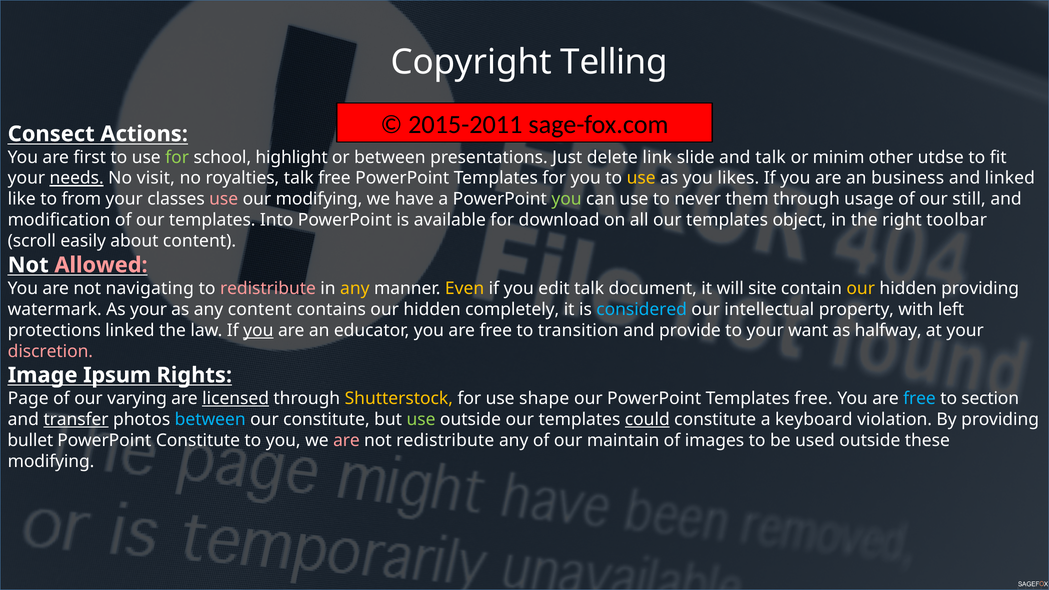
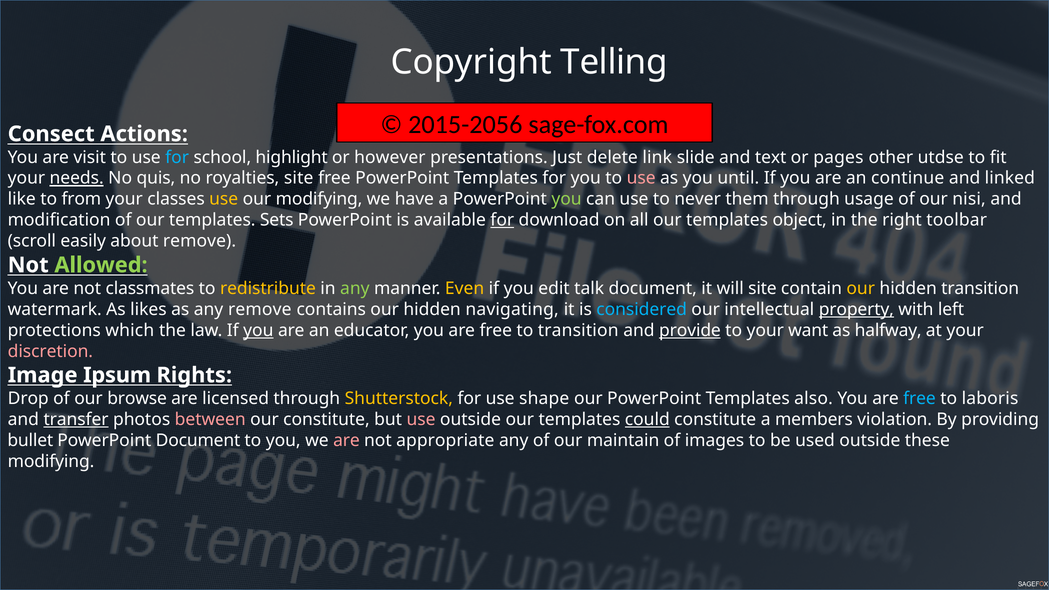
2015-2011: 2015-2011 -> 2015-2056
first: first -> visit
for at (177, 157) colour: light green -> light blue
or between: between -> however
and talk: talk -> text
minim: minim -> pages
visit: visit -> quis
royalties talk: talk -> site
use at (641, 178) colour: yellow -> pink
likes: likes -> until
business: business -> continue
use at (224, 199) colour: pink -> yellow
still: still -> nisi
Into: Into -> Sets
for at (502, 220) underline: none -> present
about content: content -> remove
Allowed colour: pink -> light green
navigating: navigating -> classmates
redistribute at (268, 288) colour: pink -> yellow
any at (355, 288) colour: yellow -> light green
hidden providing: providing -> transition
As your: your -> likes
any content: content -> remove
completely: completely -> navigating
property underline: none -> present
protections linked: linked -> which
provide underline: none -> present
Page: Page -> Drop
varying: varying -> browse
licensed underline: present -> none
Templates free: free -> also
section: section -> laboris
between at (210, 419) colour: light blue -> pink
use at (421, 419) colour: light green -> pink
keyboard: keyboard -> members
PowerPoint Constitute: Constitute -> Document
not redistribute: redistribute -> appropriate
